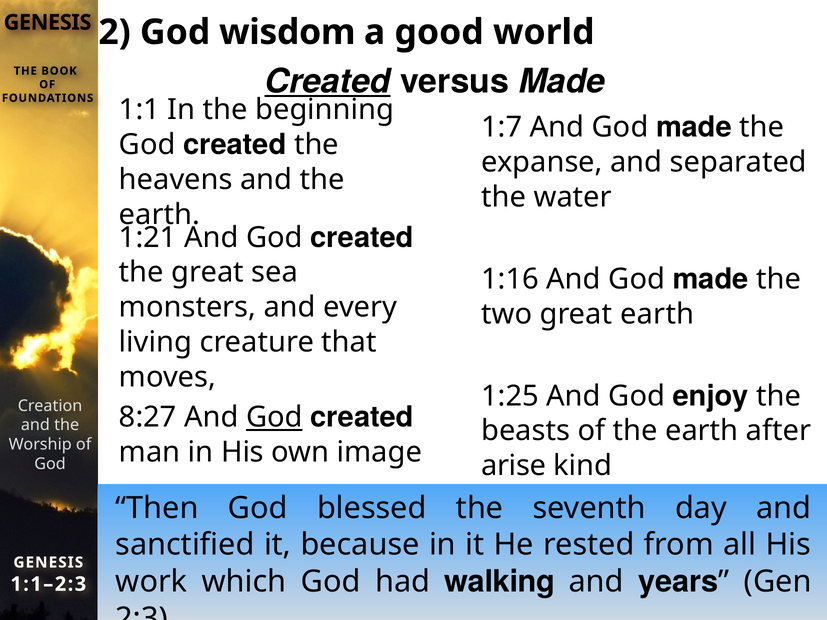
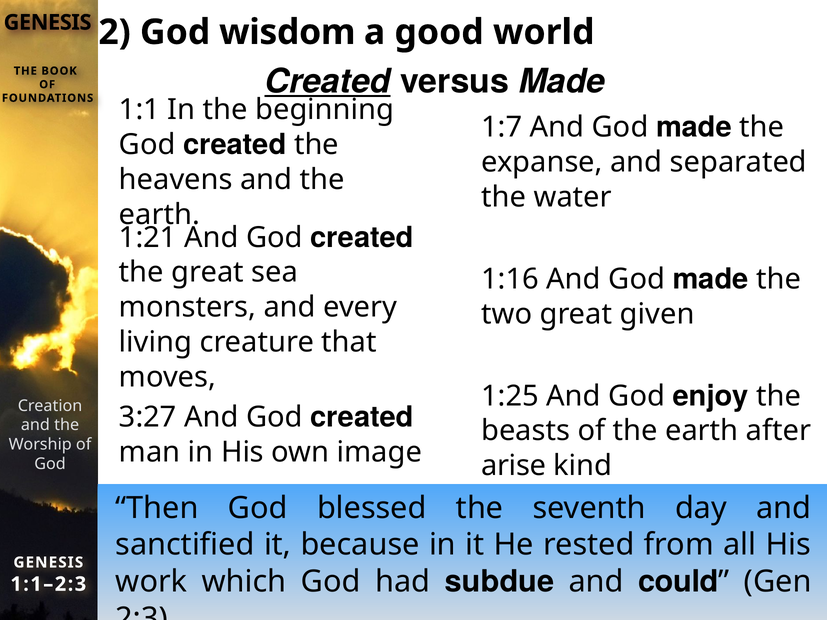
great earth: earth -> given
8:27: 8:27 -> 3:27
God at (274, 418) underline: present -> none
walking: walking -> subdue
years: years -> could
